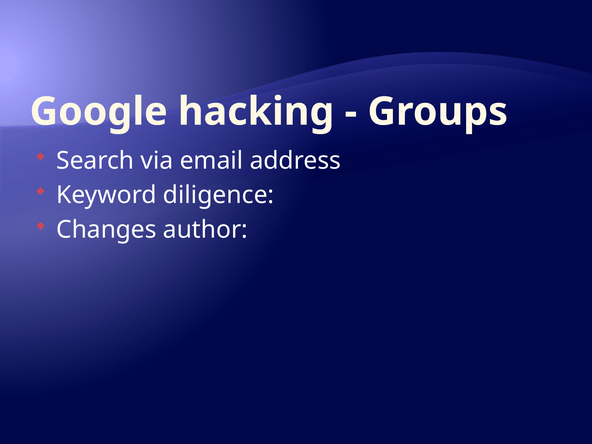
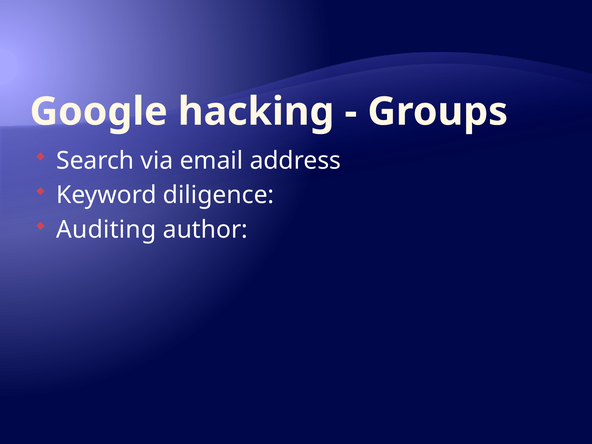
Changes: Changes -> Auditing
